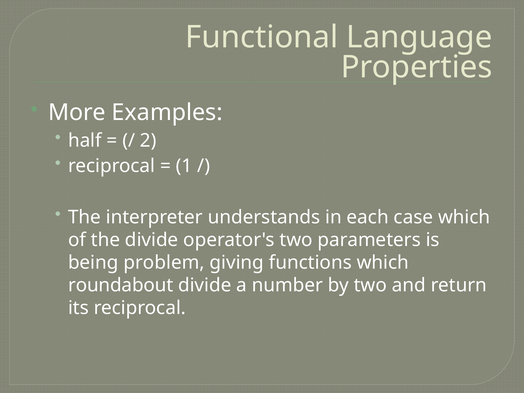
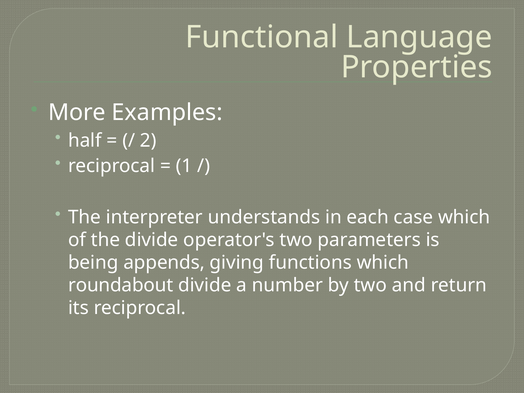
problem: problem -> appends
